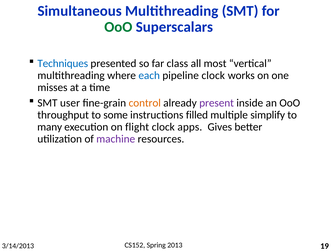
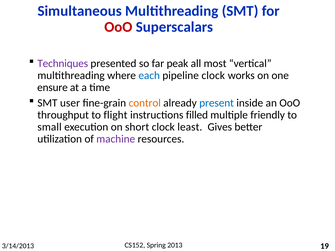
OoO at (118, 27) colour: green -> red
Techniques colour: blue -> purple
class: class -> peak
misses: misses -> ensure
present colour: purple -> blue
some: some -> flight
simplify: simplify -> friendly
many: many -> small
flight: flight -> short
apps: apps -> least
